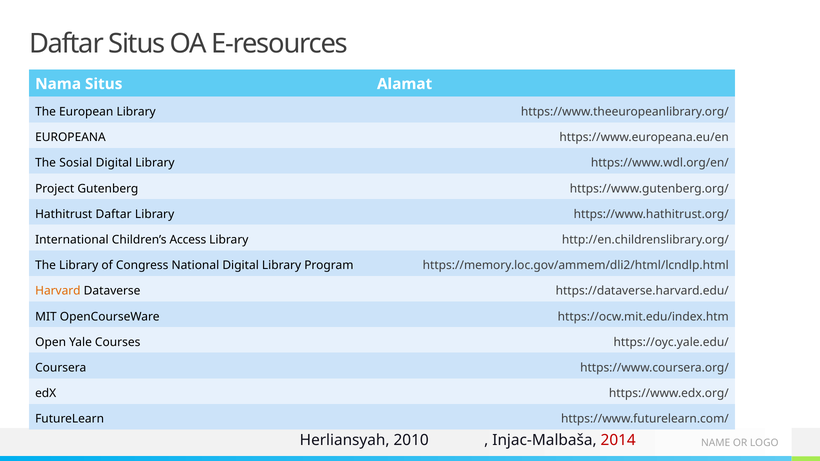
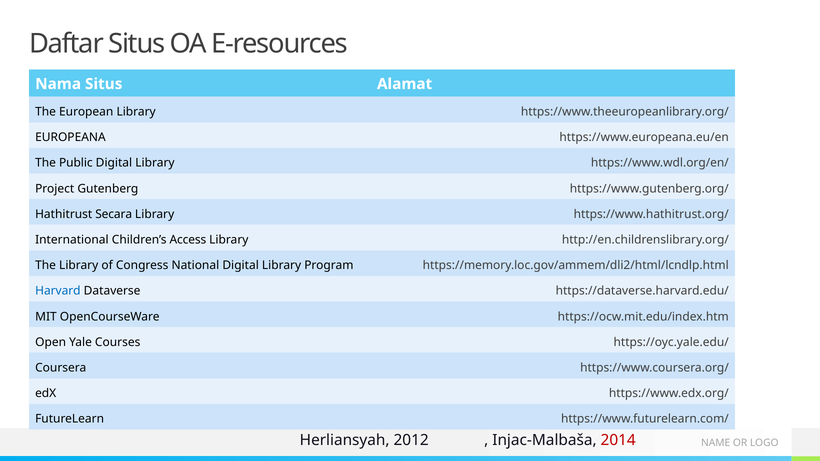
Sosial: Sosial -> Public
Hathitrust Daftar: Daftar -> Secara
Harvard colour: orange -> blue
2010: 2010 -> 2012
